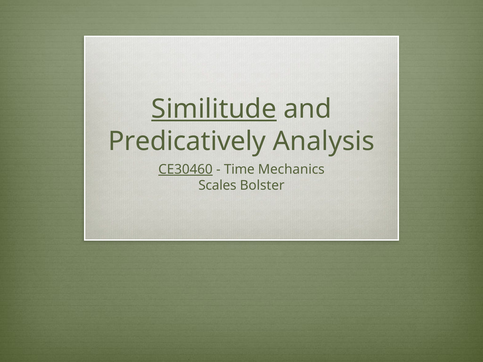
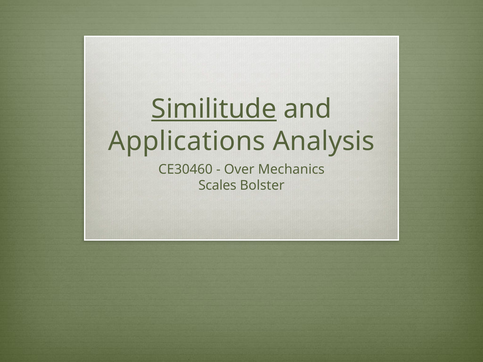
Predicatively: Predicatively -> Applications
CE30460 underline: present -> none
Time: Time -> Over
